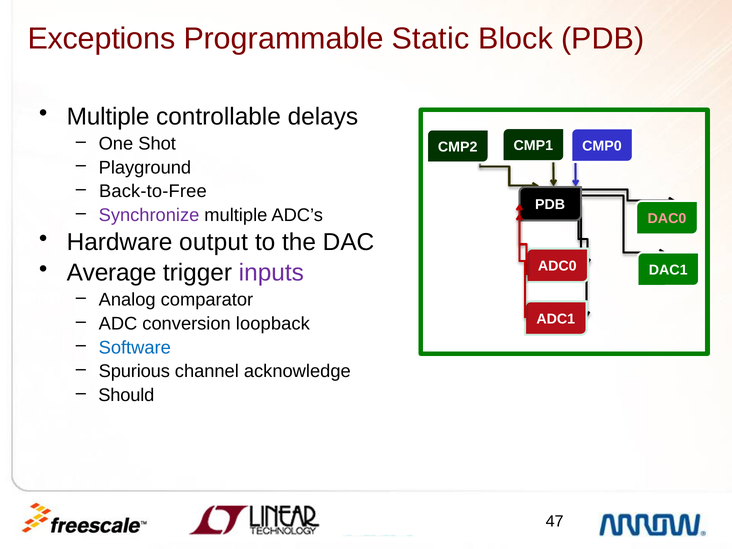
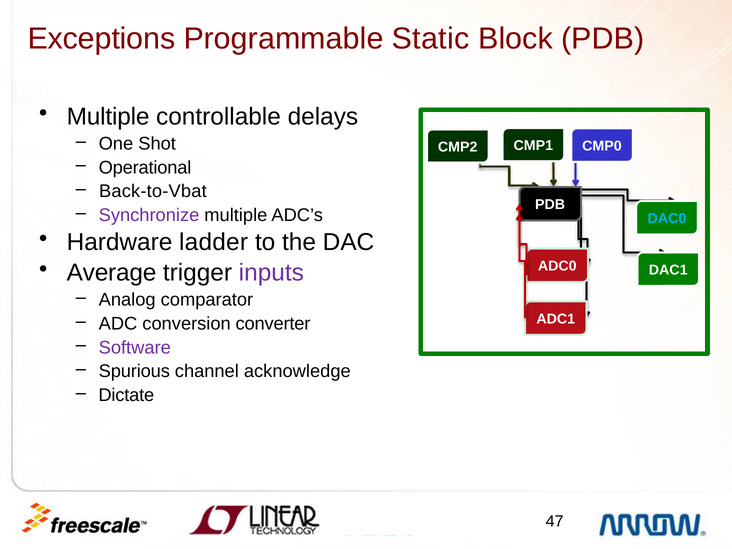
Playground: Playground -> Operational
Back-to-Free: Back-to-Free -> Back-to-Vbat
DAC0 colour: pink -> light blue
output: output -> ladder
loopback: loopback -> converter
Software colour: blue -> purple
Should: Should -> Dictate
